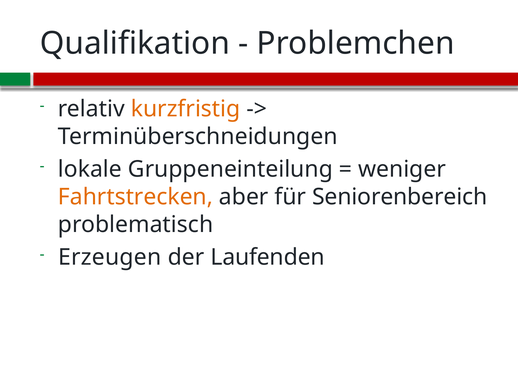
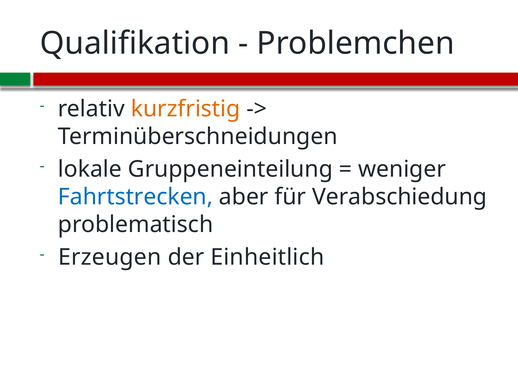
Fahrtstrecken colour: orange -> blue
Seniorenbereich: Seniorenbereich -> Verabschiedung
Laufenden: Laufenden -> Einheitlich
